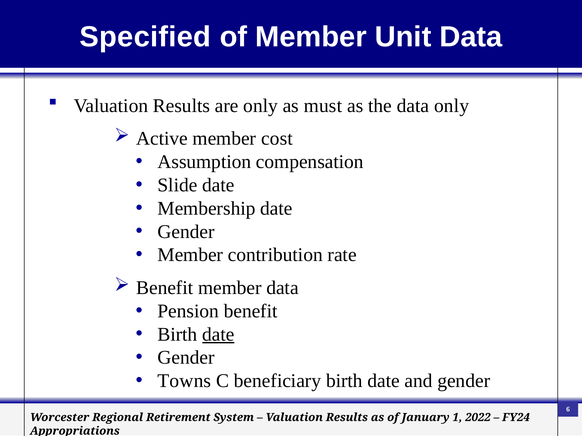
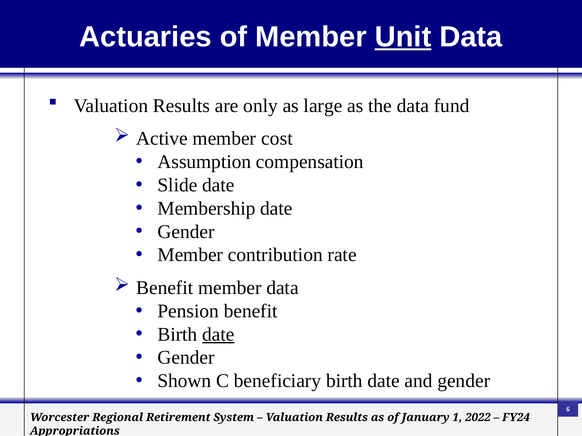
Specified: Specified -> Actuaries
Unit underline: none -> present
must: must -> large
data only: only -> fund
Towns: Towns -> Shown
